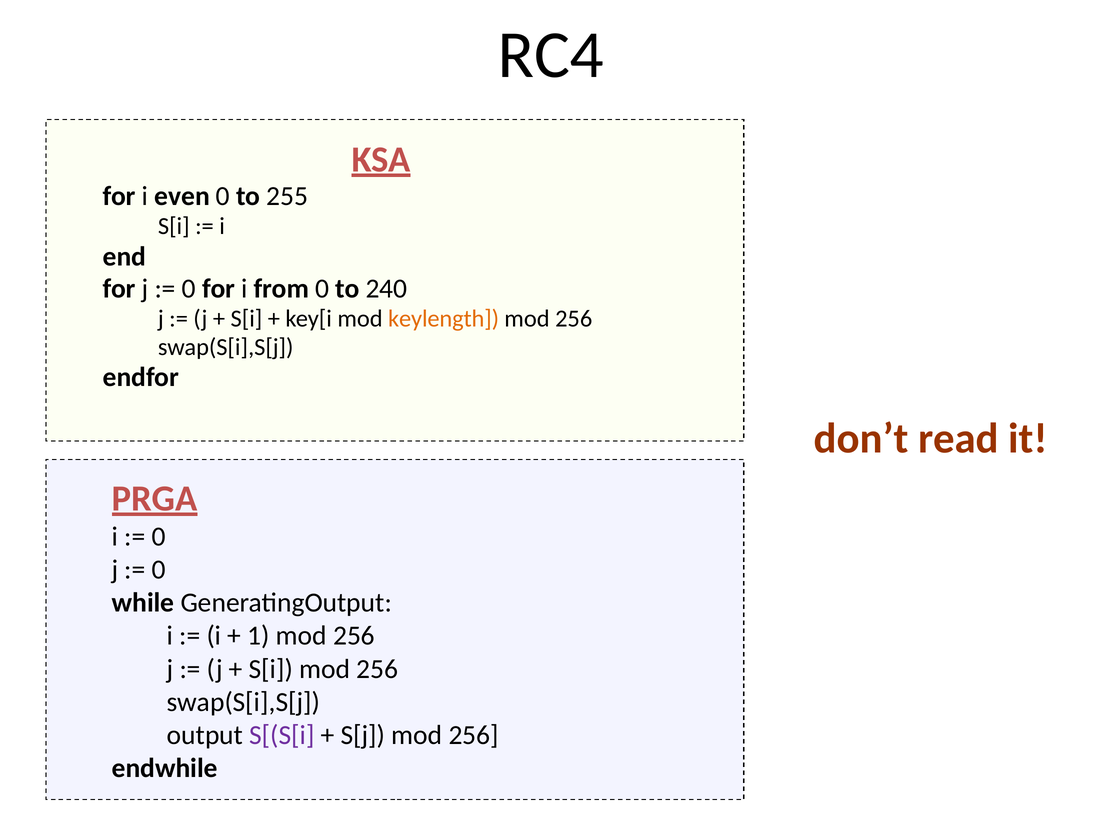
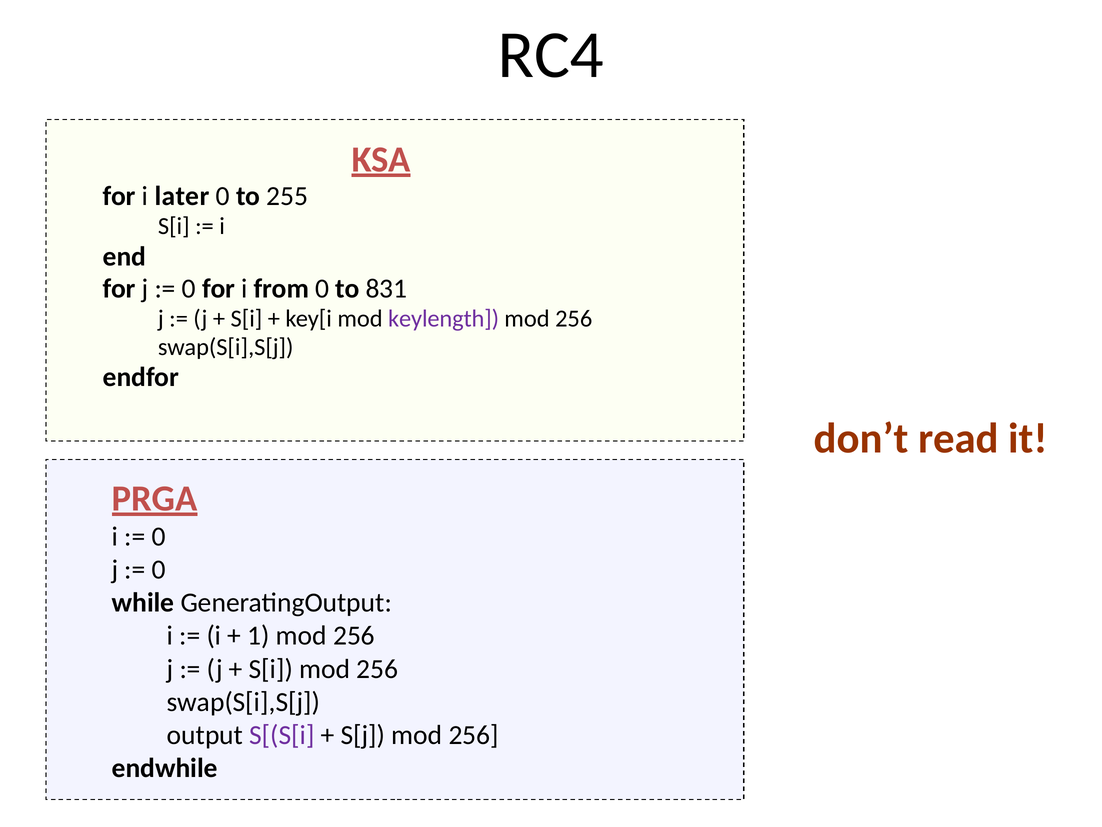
even: even -> later
240: 240 -> 831
keylength colour: orange -> purple
